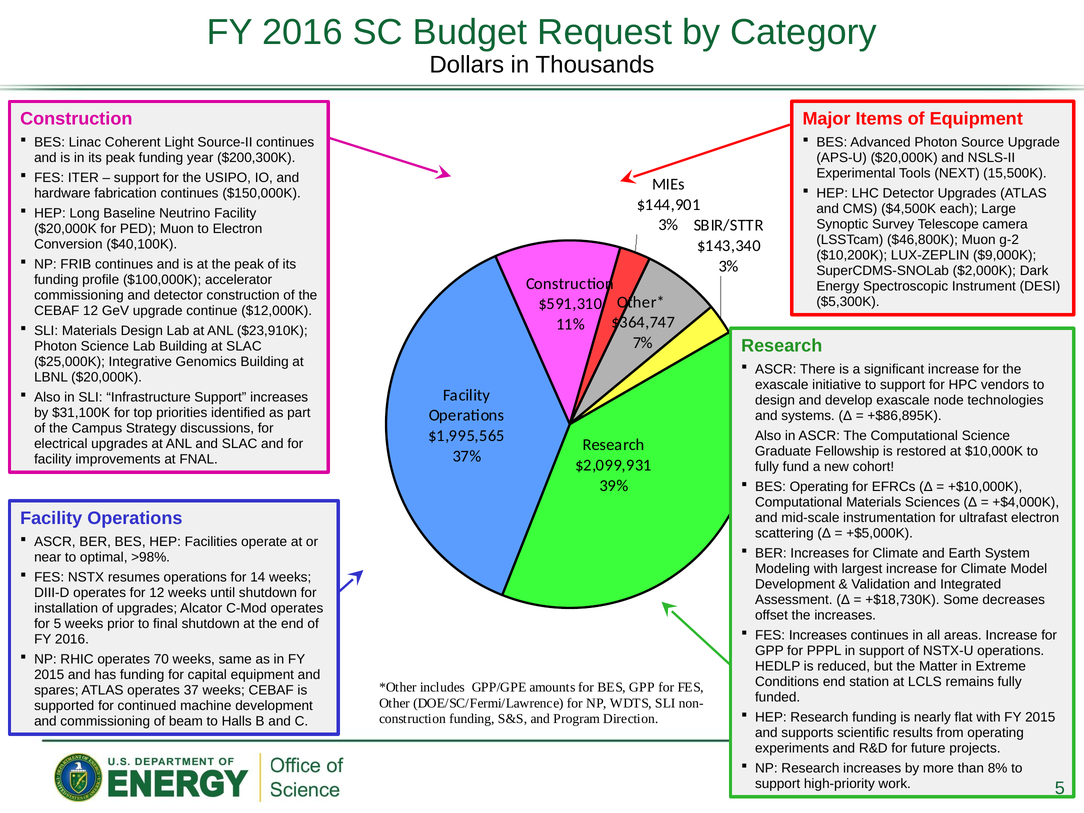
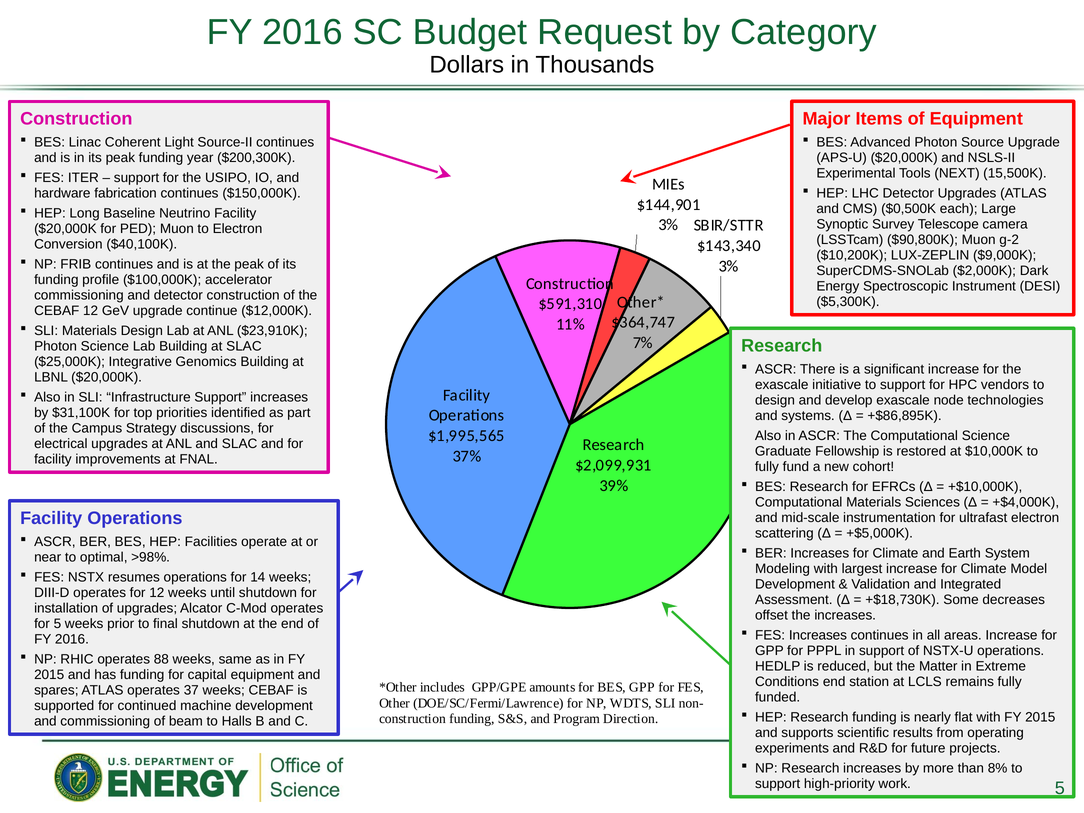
$4,500K: $4,500K -> $0,500K
$46,800K: $46,800K -> $90,800K
BES Operating: Operating -> Research
70: 70 -> 88
